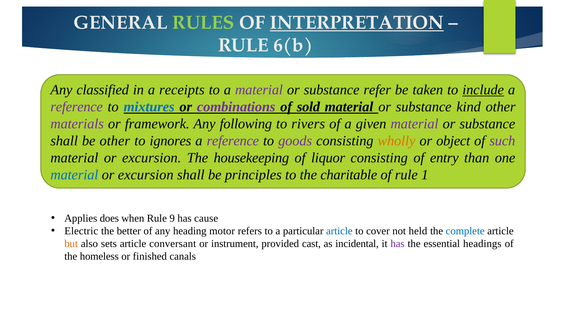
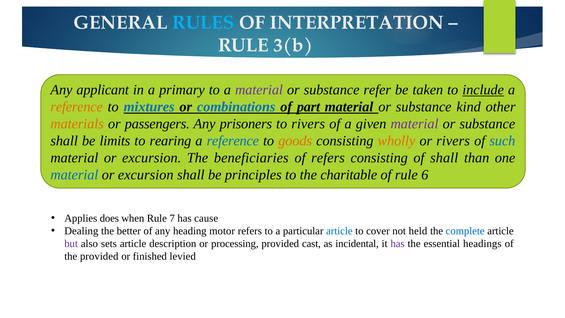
RULES colour: light green -> light blue
INTERPRETATION underline: present -> none
6(b: 6(b -> 3(b
classified: classified -> applicant
receipts: receipts -> primary
reference at (77, 107) colour: purple -> orange
combinations colour: purple -> blue
sold: sold -> part
materials colour: purple -> orange
framework: framework -> passengers
following: following -> prisoners
be other: other -> limits
ignores: ignores -> rearing
reference at (233, 141) colour: purple -> blue
goods colour: purple -> orange
or object: object -> rivers
such colour: purple -> blue
housekeeping: housekeeping -> beneficiaries
of liquor: liquor -> refers
of entry: entry -> shall
1: 1 -> 6
9: 9 -> 7
Electric: Electric -> Dealing
but colour: orange -> purple
conversant: conversant -> description
instrument: instrument -> processing
the homeless: homeless -> provided
canals: canals -> levied
